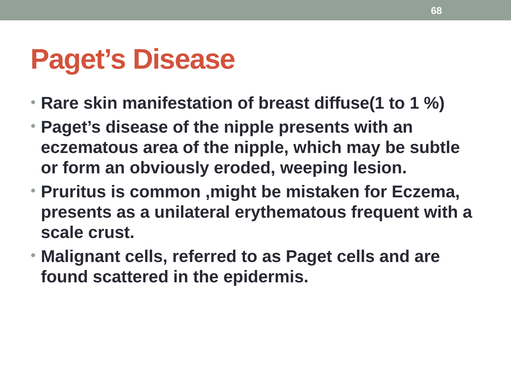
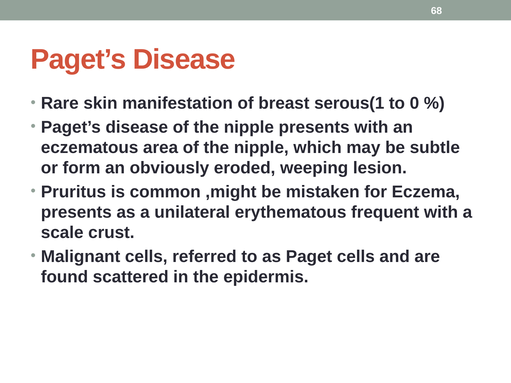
diffuse(1: diffuse(1 -> serous(1
1: 1 -> 0
